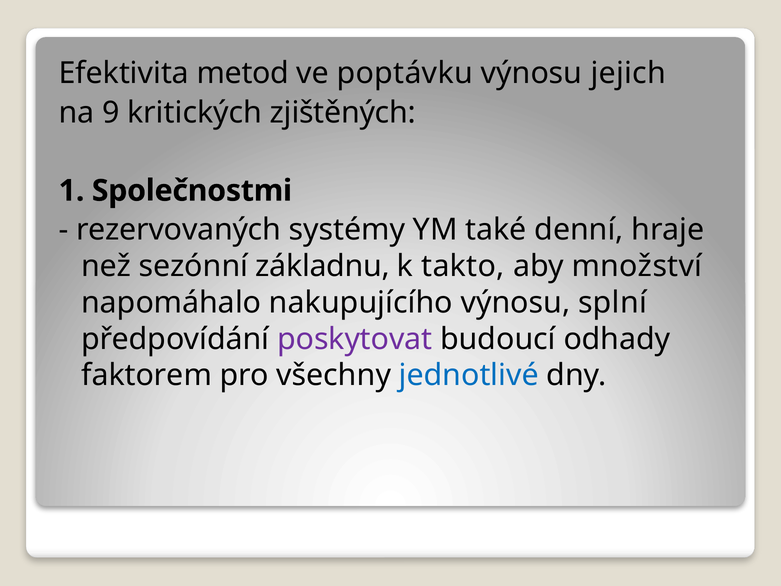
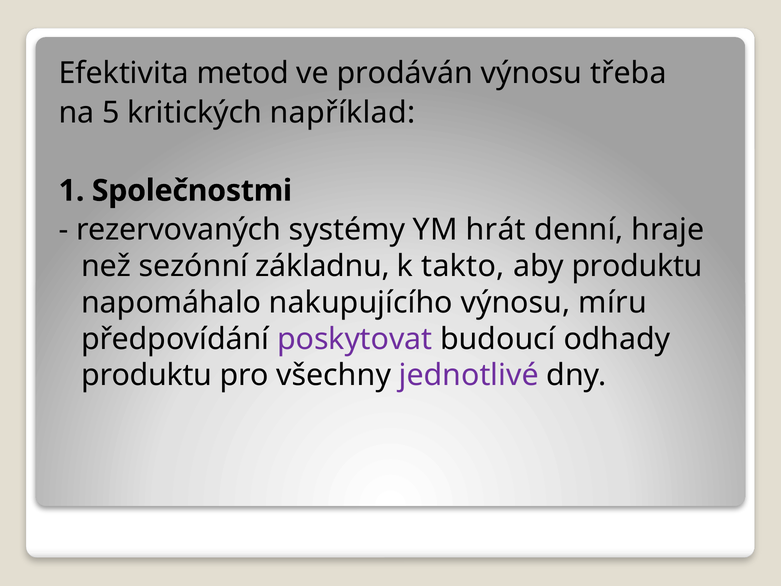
poptávku: poptávku -> prodáván
jejich: jejich -> třeba
9: 9 -> 5
zjištěných: zjištěných -> například
také: také -> hrát
aby množství: množství -> produktu
splní: splní -> míru
faktorem at (147, 375): faktorem -> produktu
jednotlivé colour: blue -> purple
